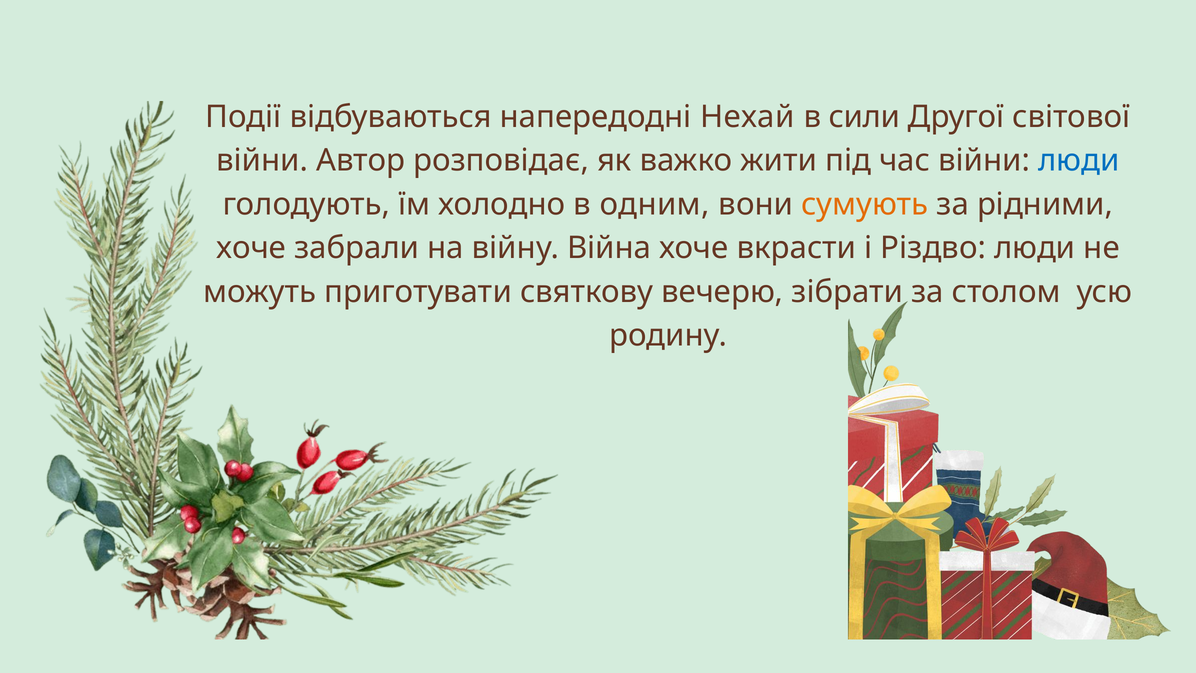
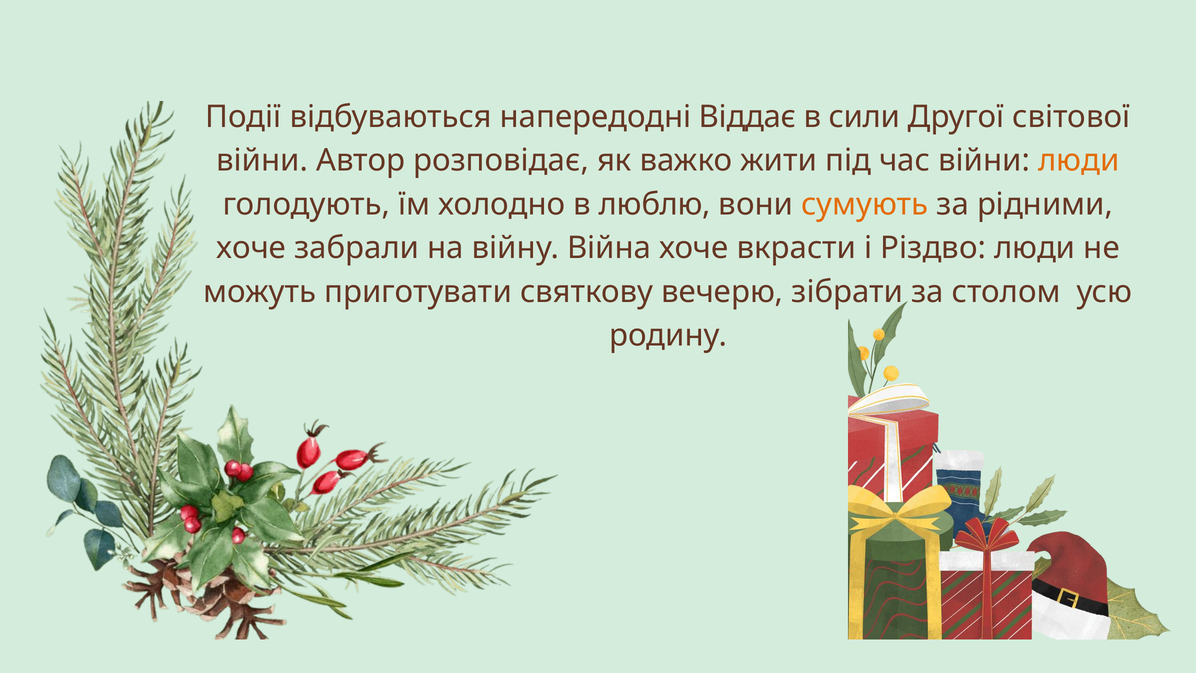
Нехай: Нехай -> Віддає
люди at (1079, 161) colour: blue -> orange
одним: одним -> люблю
